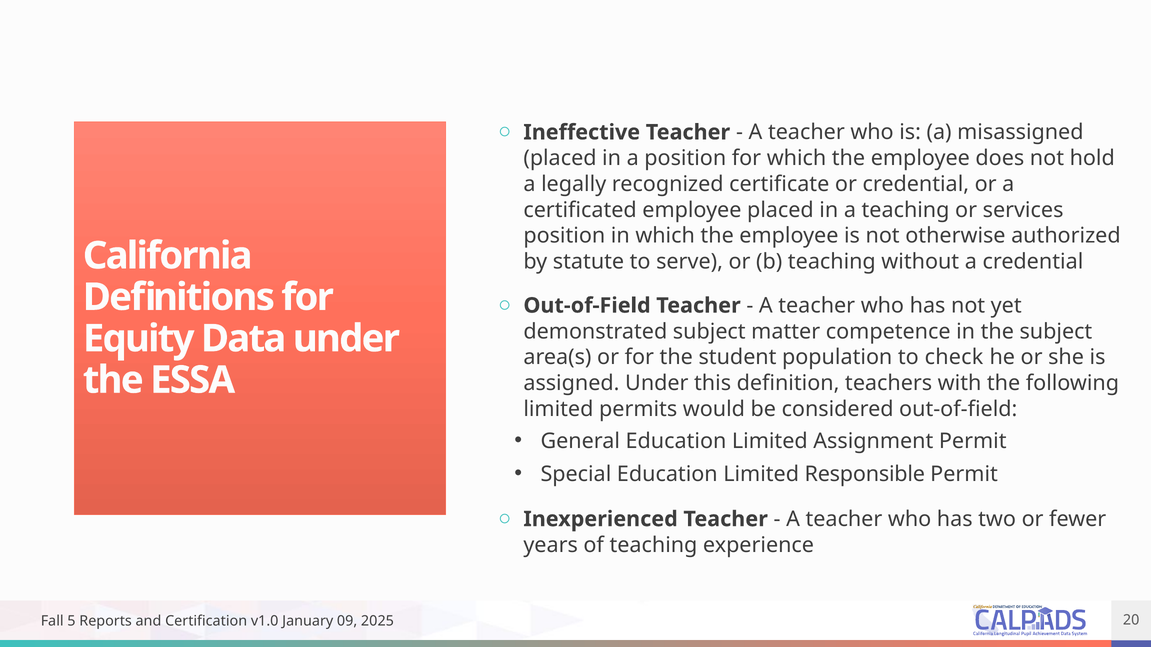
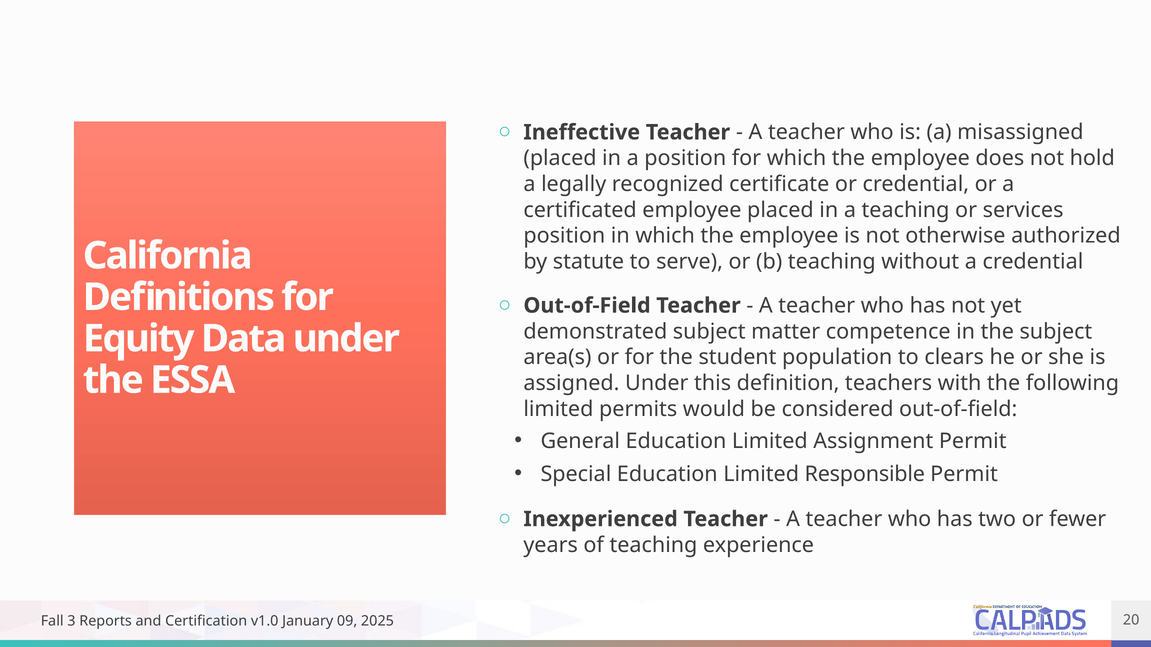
check: check -> clears
5: 5 -> 3
